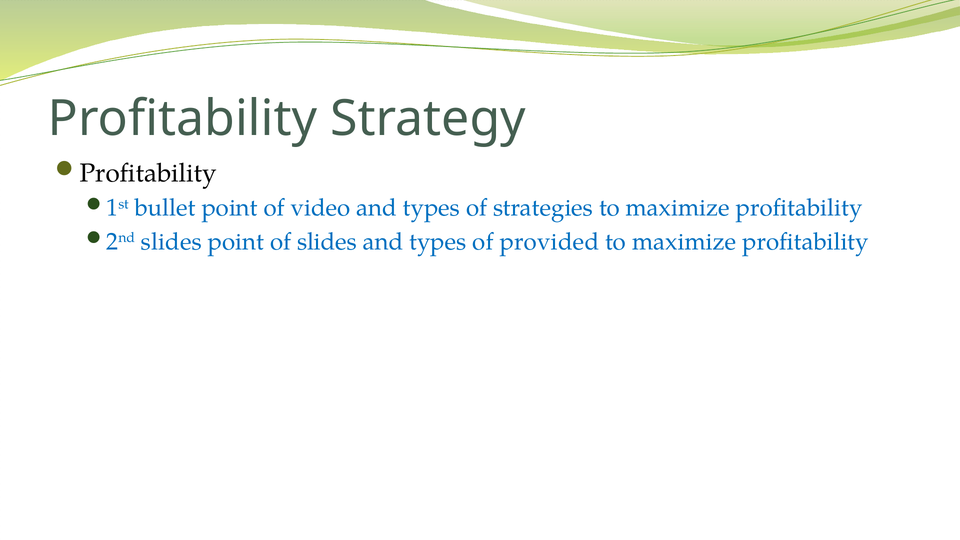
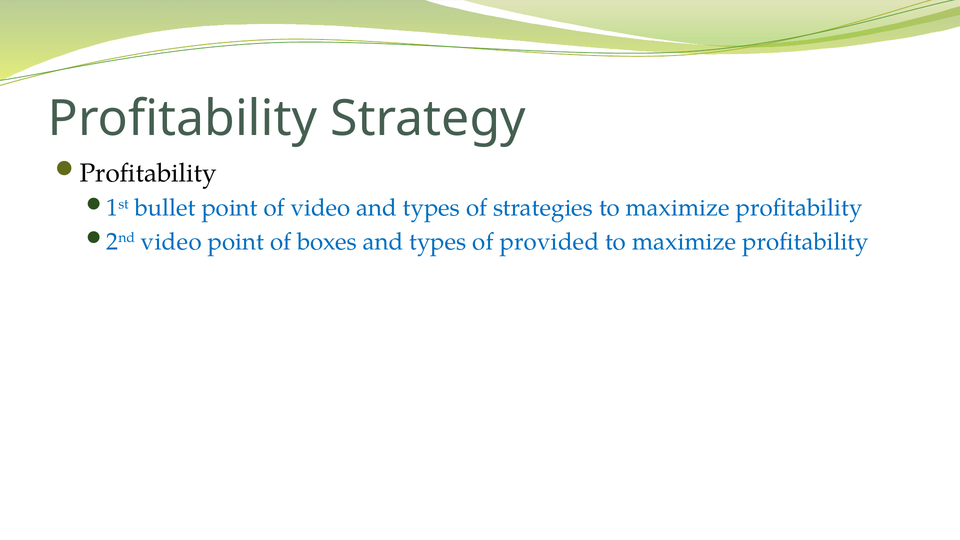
2nd slides: slides -> video
of slides: slides -> boxes
